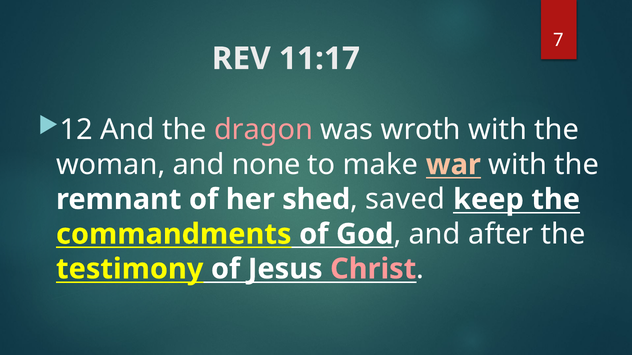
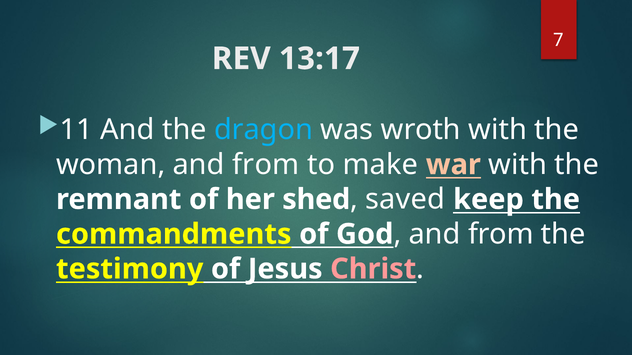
11:17: 11:17 -> 13:17
12: 12 -> 11
dragon colour: pink -> light blue
woman and none: none -> from
after at (501, 234): after -> from
